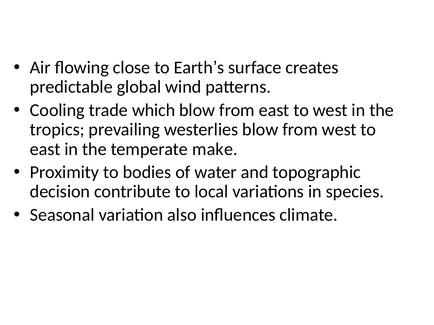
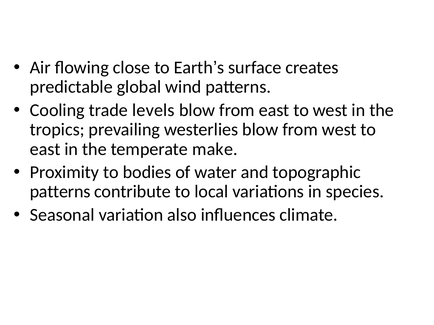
which: which -> levels
decision at (60, 192): decision -> patterns
